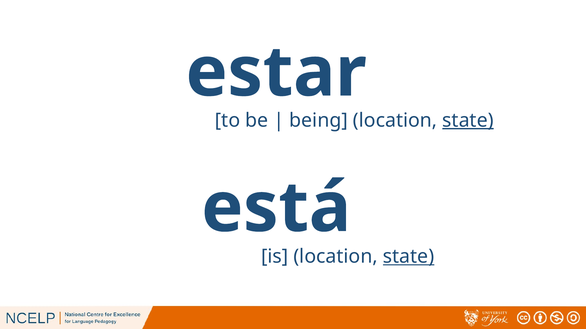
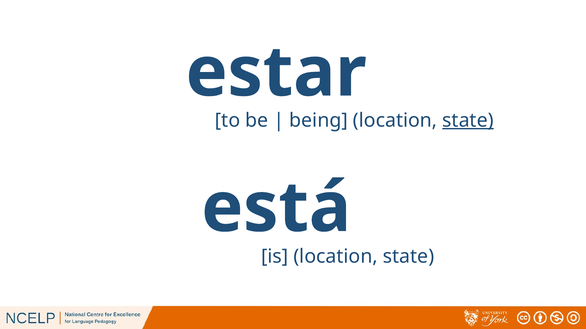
state at (409, 257) underline: present -> none
